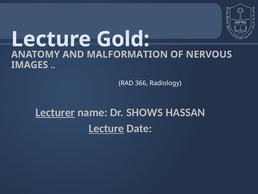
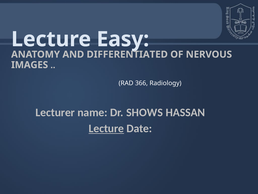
Gold: Gold -> Easy
MALFORMATION: MALFORMATION -> DIFFERENTIATED
Lecturer underline: present -> none
